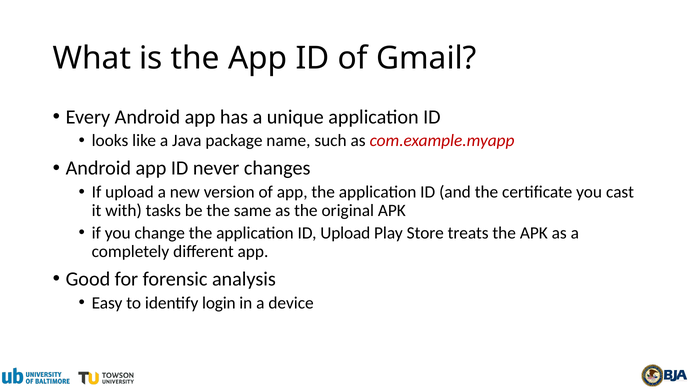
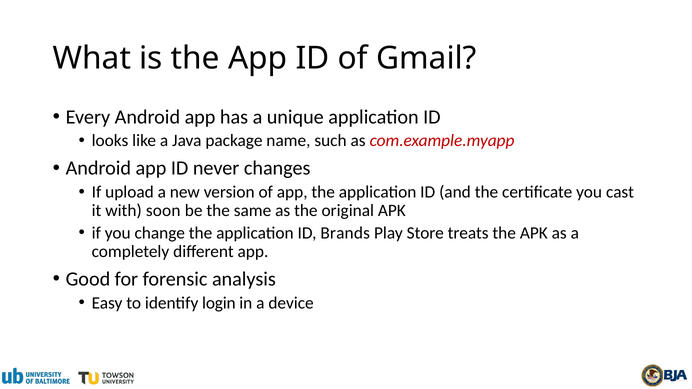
tasks: tasks -> soon
ID Upload: Upload -> Brands
